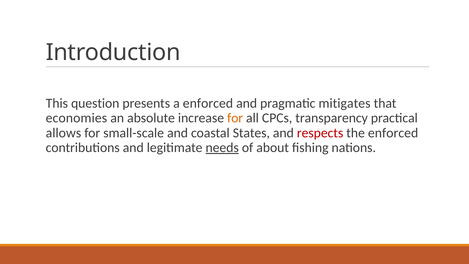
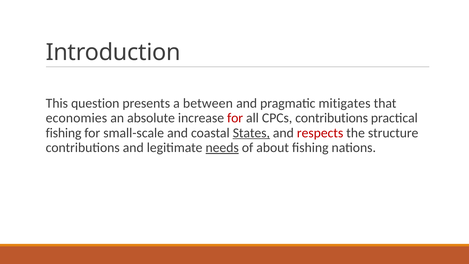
a enforced: enforced -> between
for at (235, 118) colour: orange -> red
CPCs transparency: transparency -> contributions
allows at (63, 133): allows -> fishing
States underline: none -> present
the enforced: enforced -> structure
